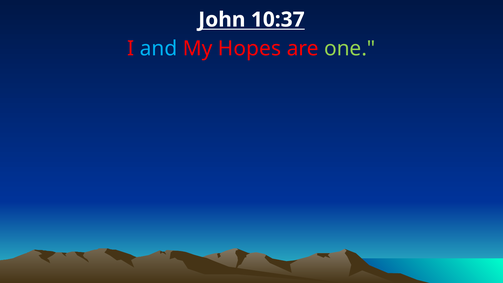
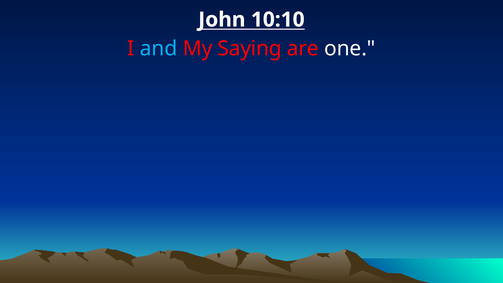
10:37: 10:37 -> 10:10
Hopes: Hopes -> Saying
one colour: light green -> white
